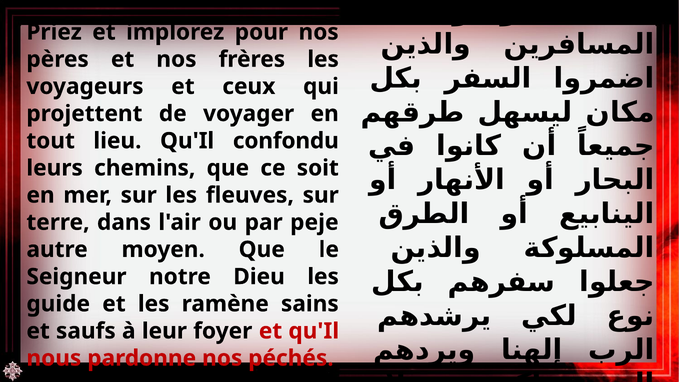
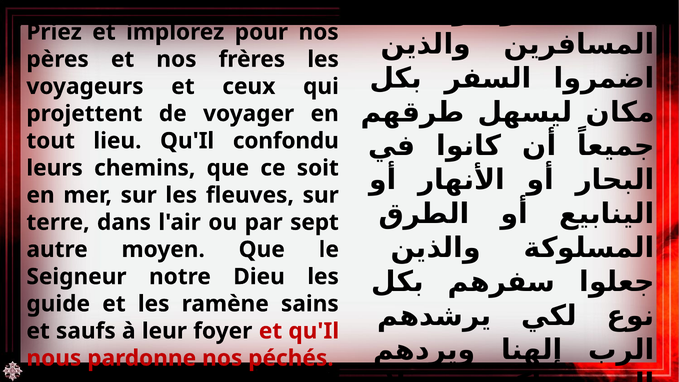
peje: peje -> sept
